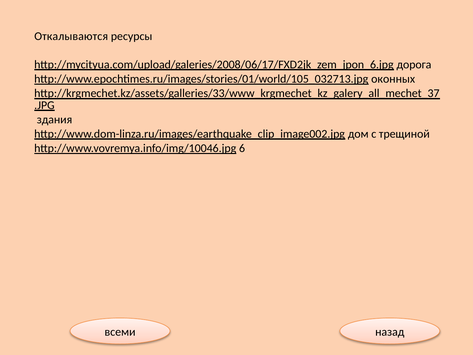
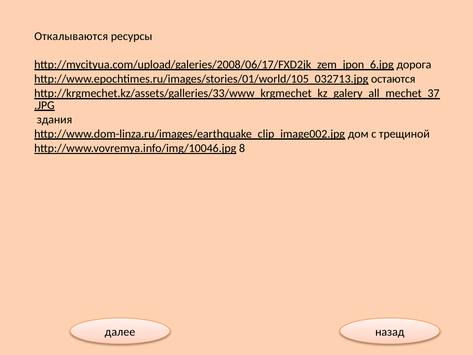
оконных: оконных -> остаются
6: 6 -> 8
всеми: всеми -> далее
